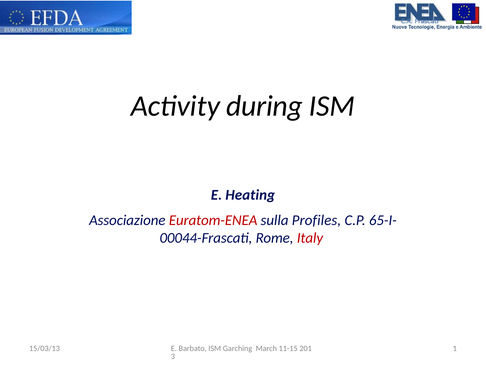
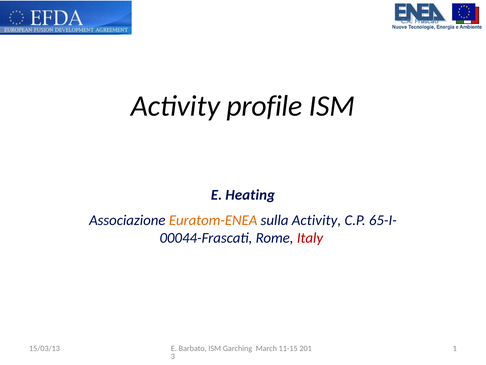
during: during -> profile
Euratom-ENEA colour: red -> orange
sulla Profiles: Profiles -> Activity
